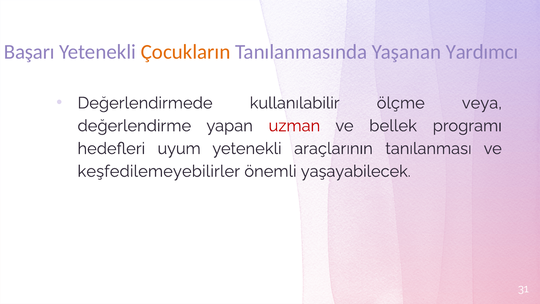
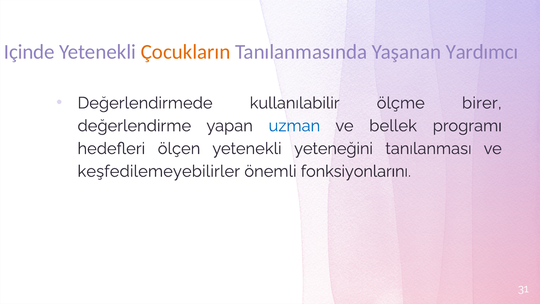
Başarı: Başarı -> Içinde
veya: veya -> birer
uzman colour: red -> blue
uyum: uyum -> ölçen
araçlarının: araçlarının -> yeteneğini
yaşayabilecek: yaşayabilecek -> fonksiyonlarını
